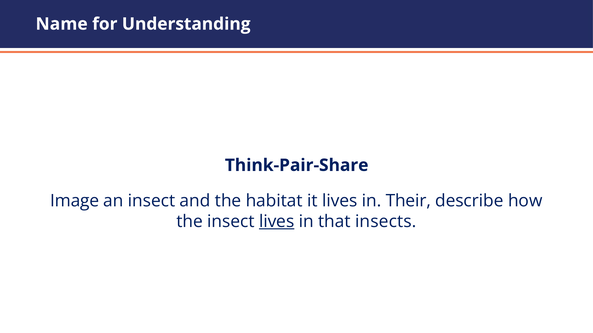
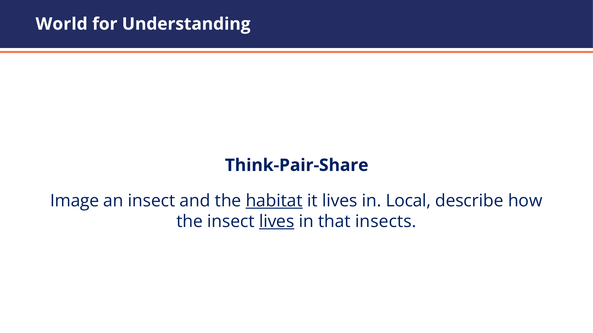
Name: Name -> World
habitat underline: none -> present
Their: Their -> Local
